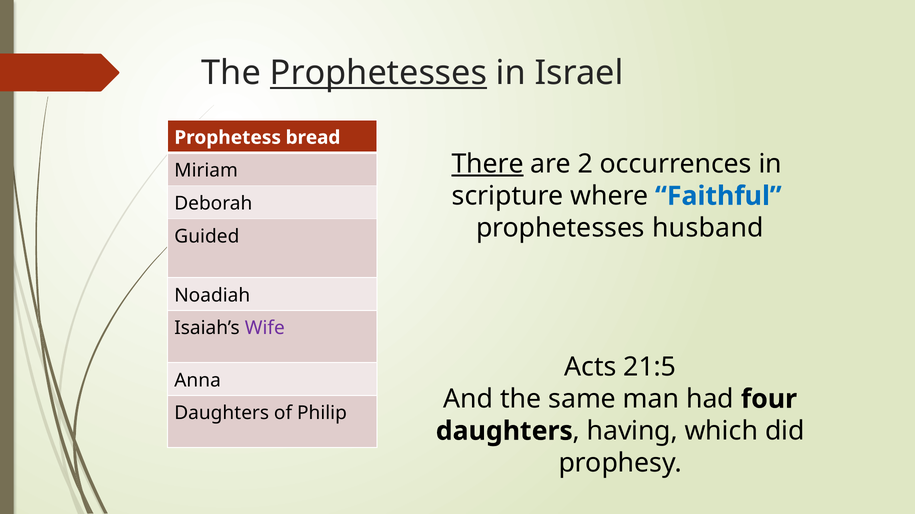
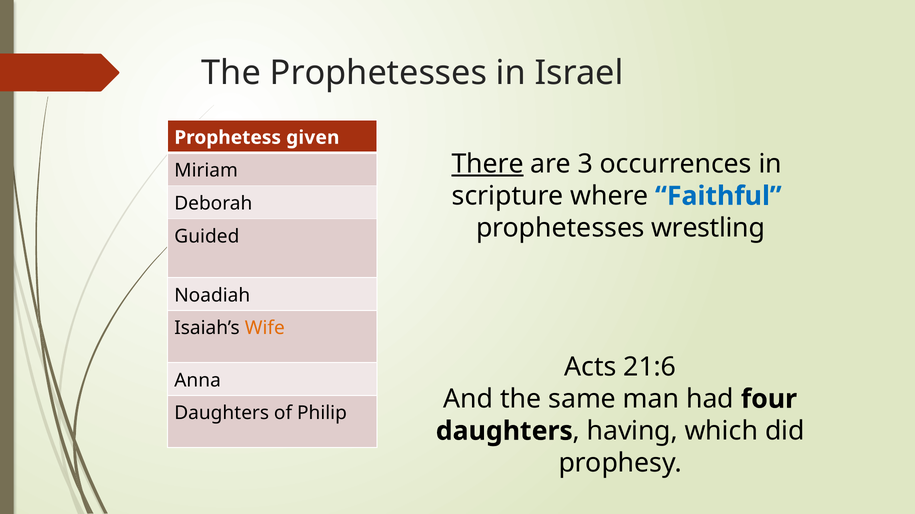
Prophetesses at (378, 73) underline: present -> none
bread: bread -> given
2: 2 -> 3
husband: husband -> wrestling
Wife colour: purple -> orange
21:5: 21:5 -> 21:6
